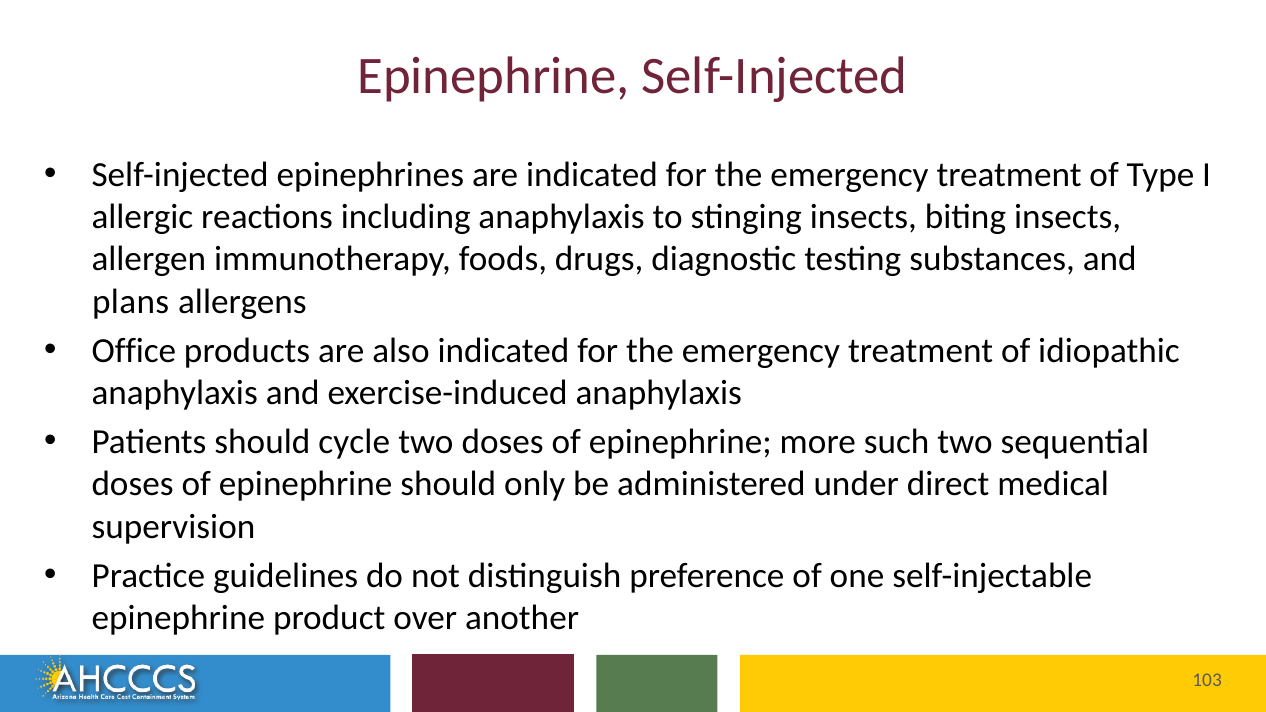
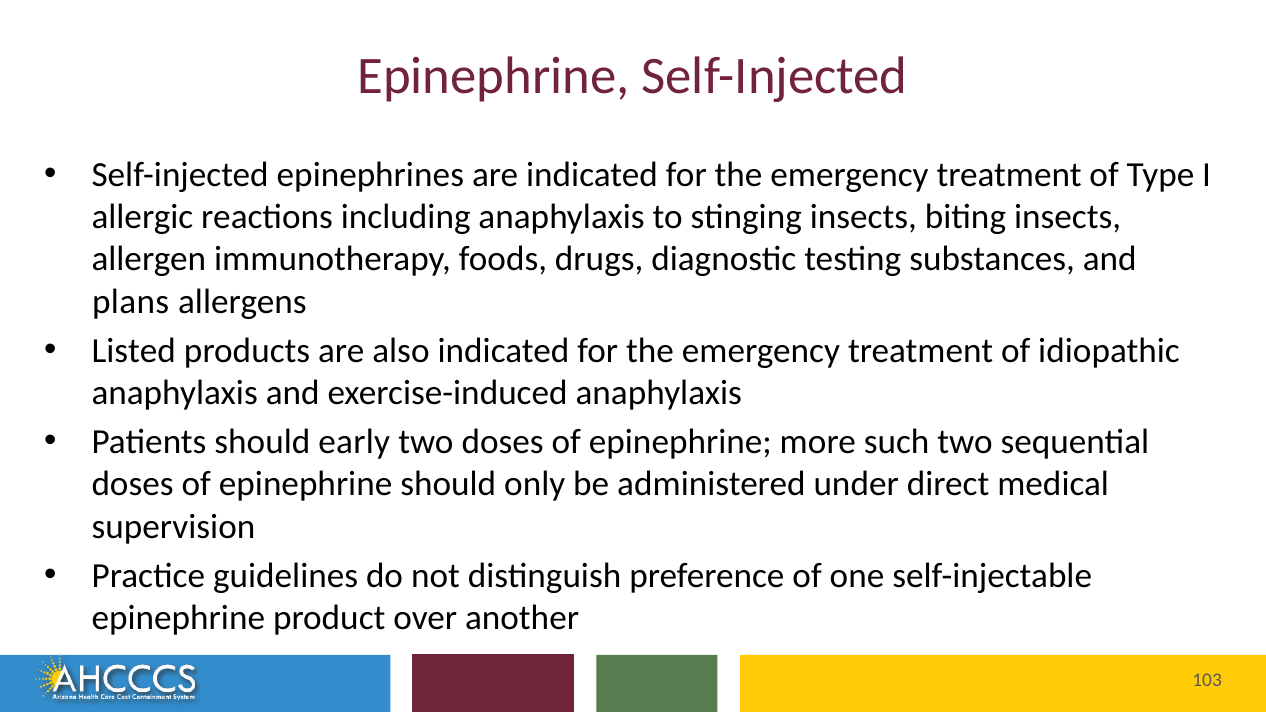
Office: Office -> Listed
cycle: cycle -> early
